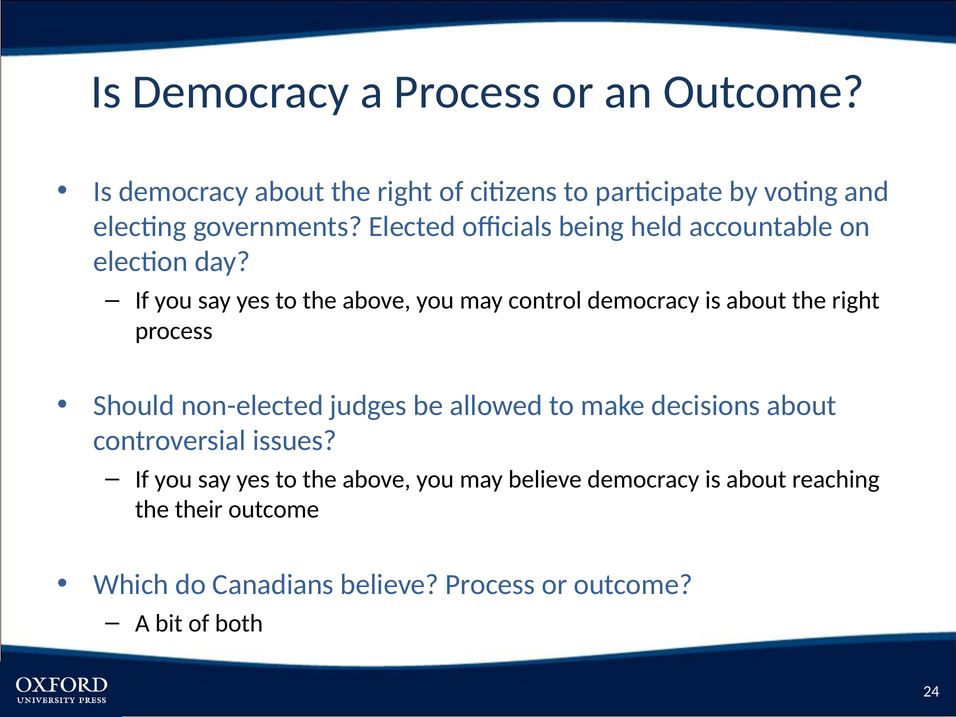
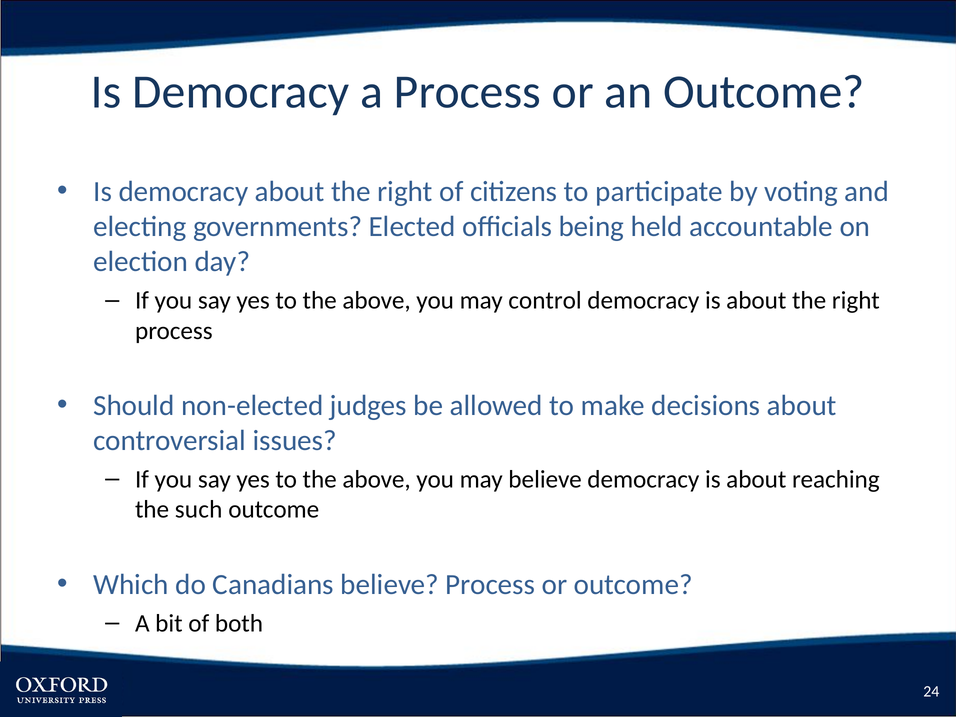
their: their -> such
